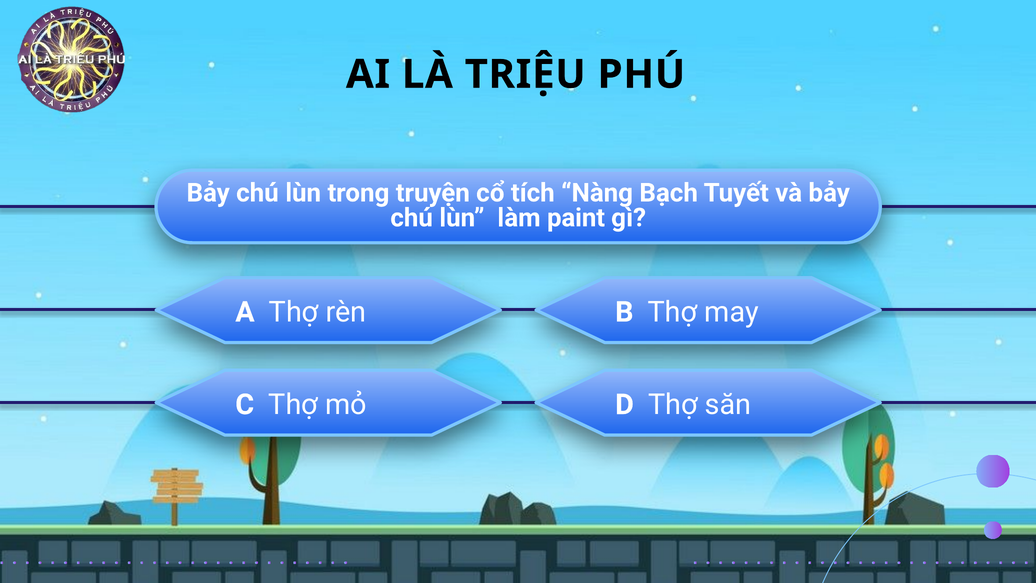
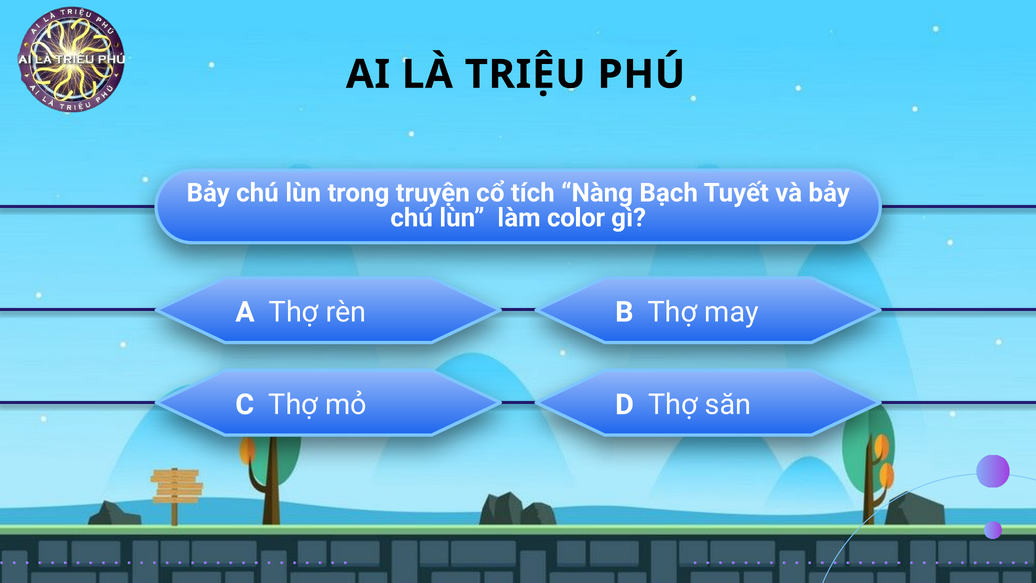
paint: paint -> color
